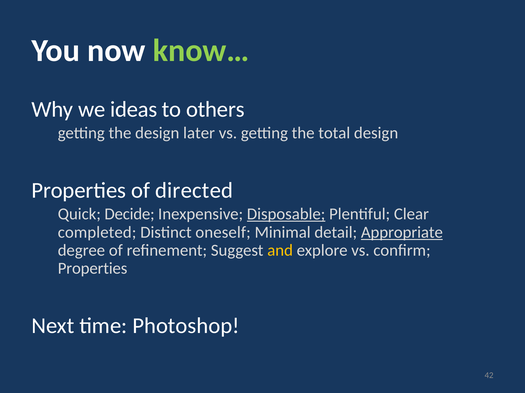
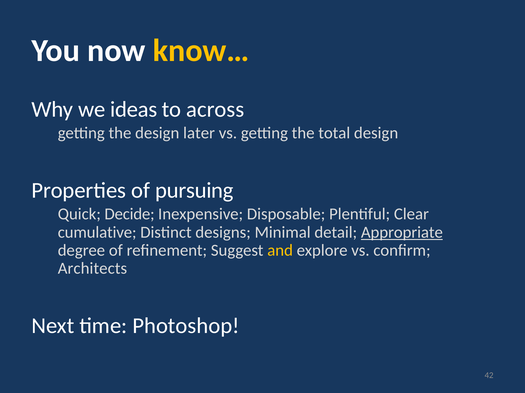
know… colour: light green -> yellow
others: others -> across
directed: directed -> pursuing
Disposable underline: present -> none
completed: completed -> cumulative
oneself: oneself -> designs
Properties at (93, 269): Properties -> Architects
